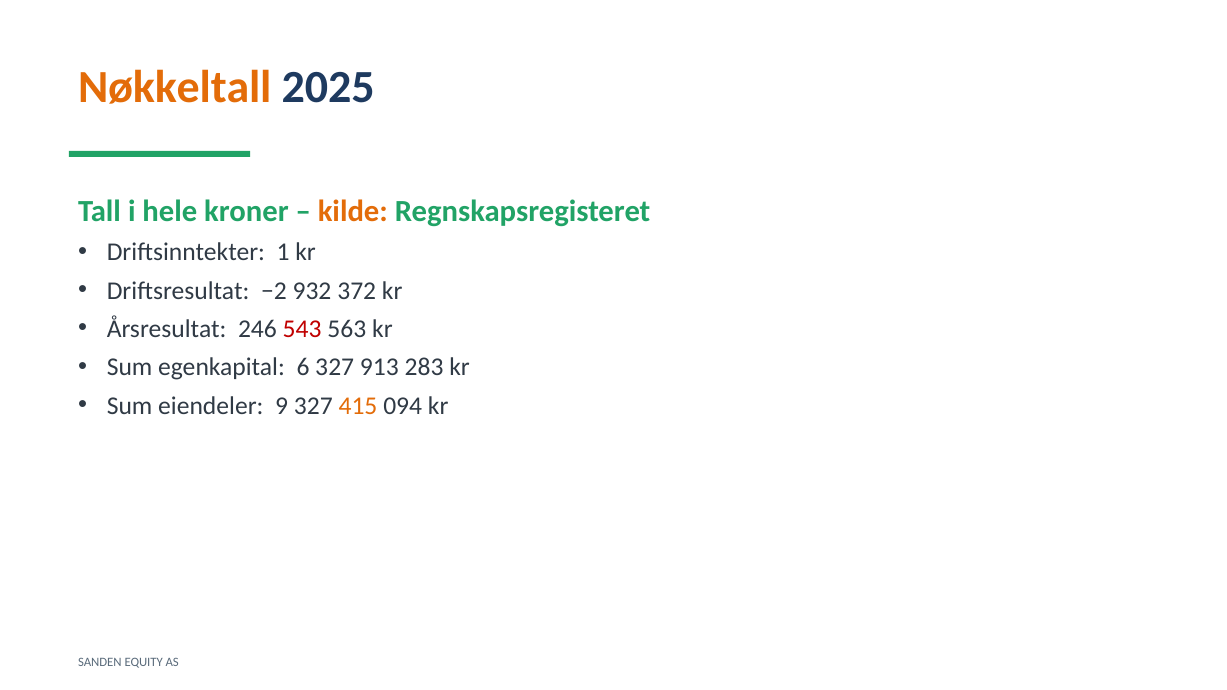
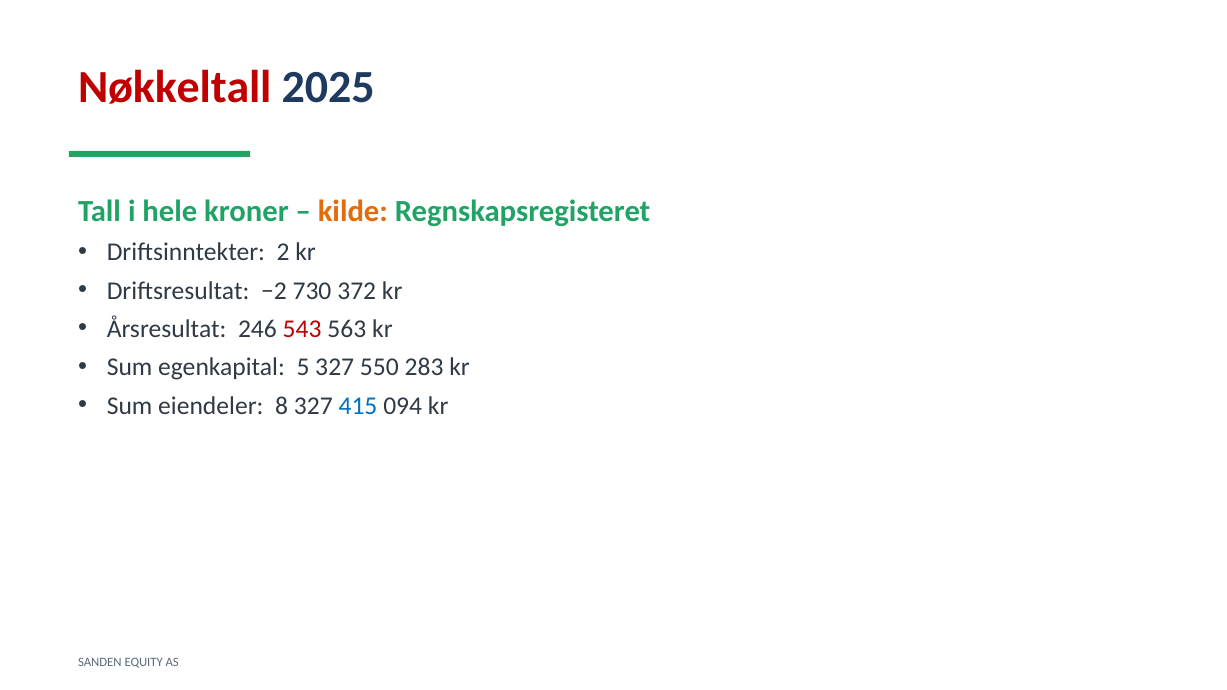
Nøkkeltall colour: orange -> red
1: 1 -> 2
932: 932 -> 730
6: 6 -> 5
913: 913 -> 550
9: 9 -> 8
415 colour: orange -> blue
